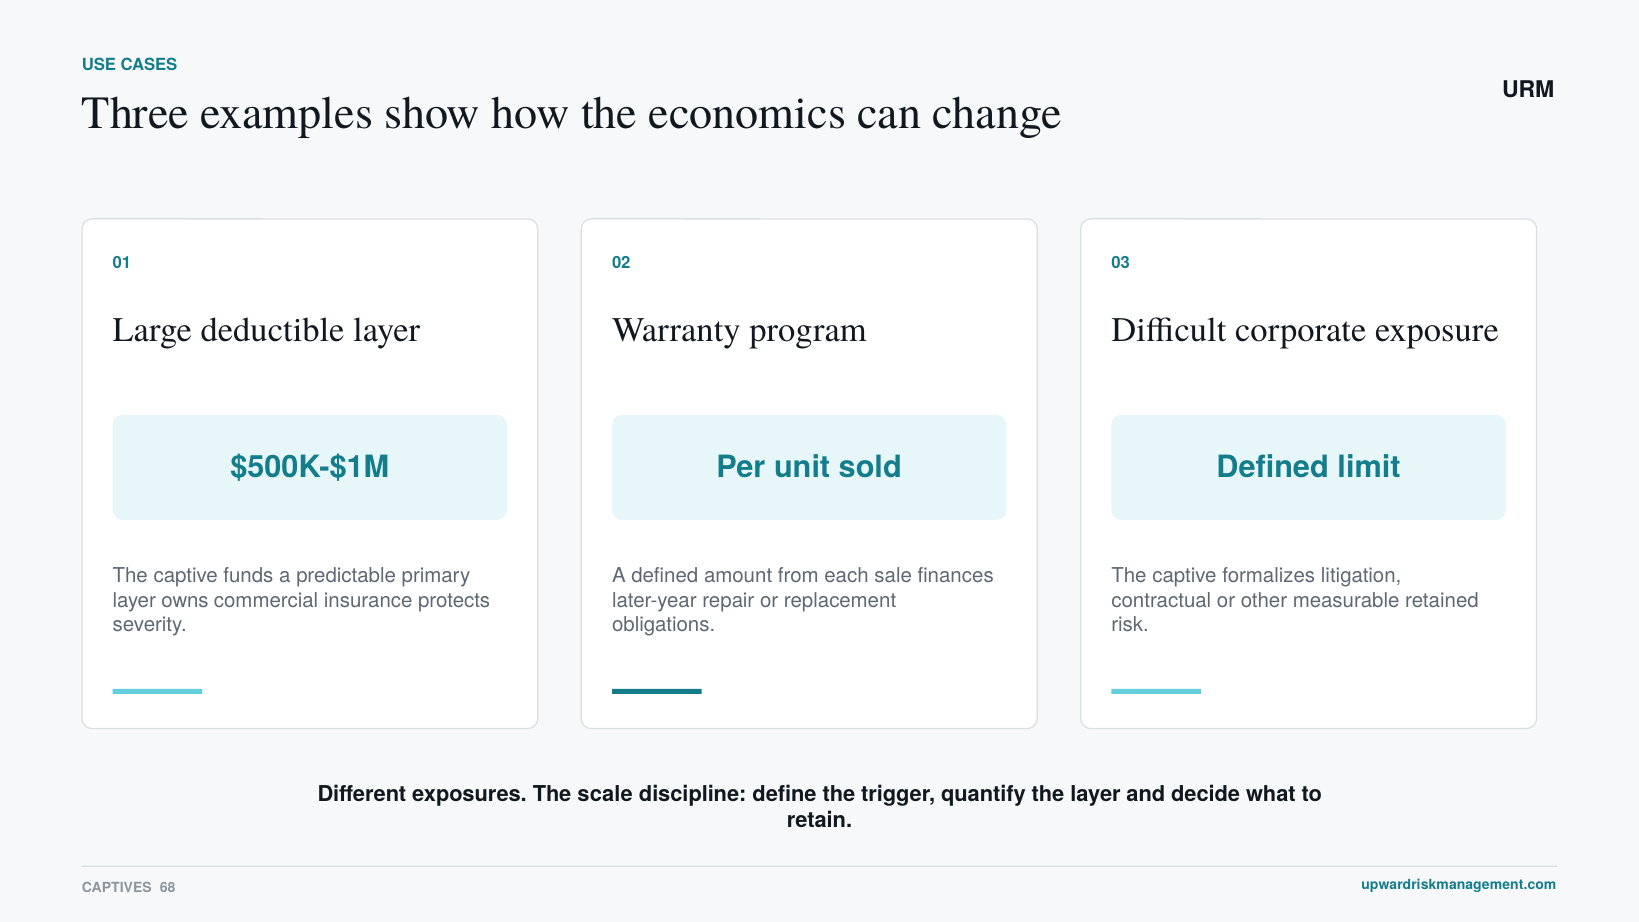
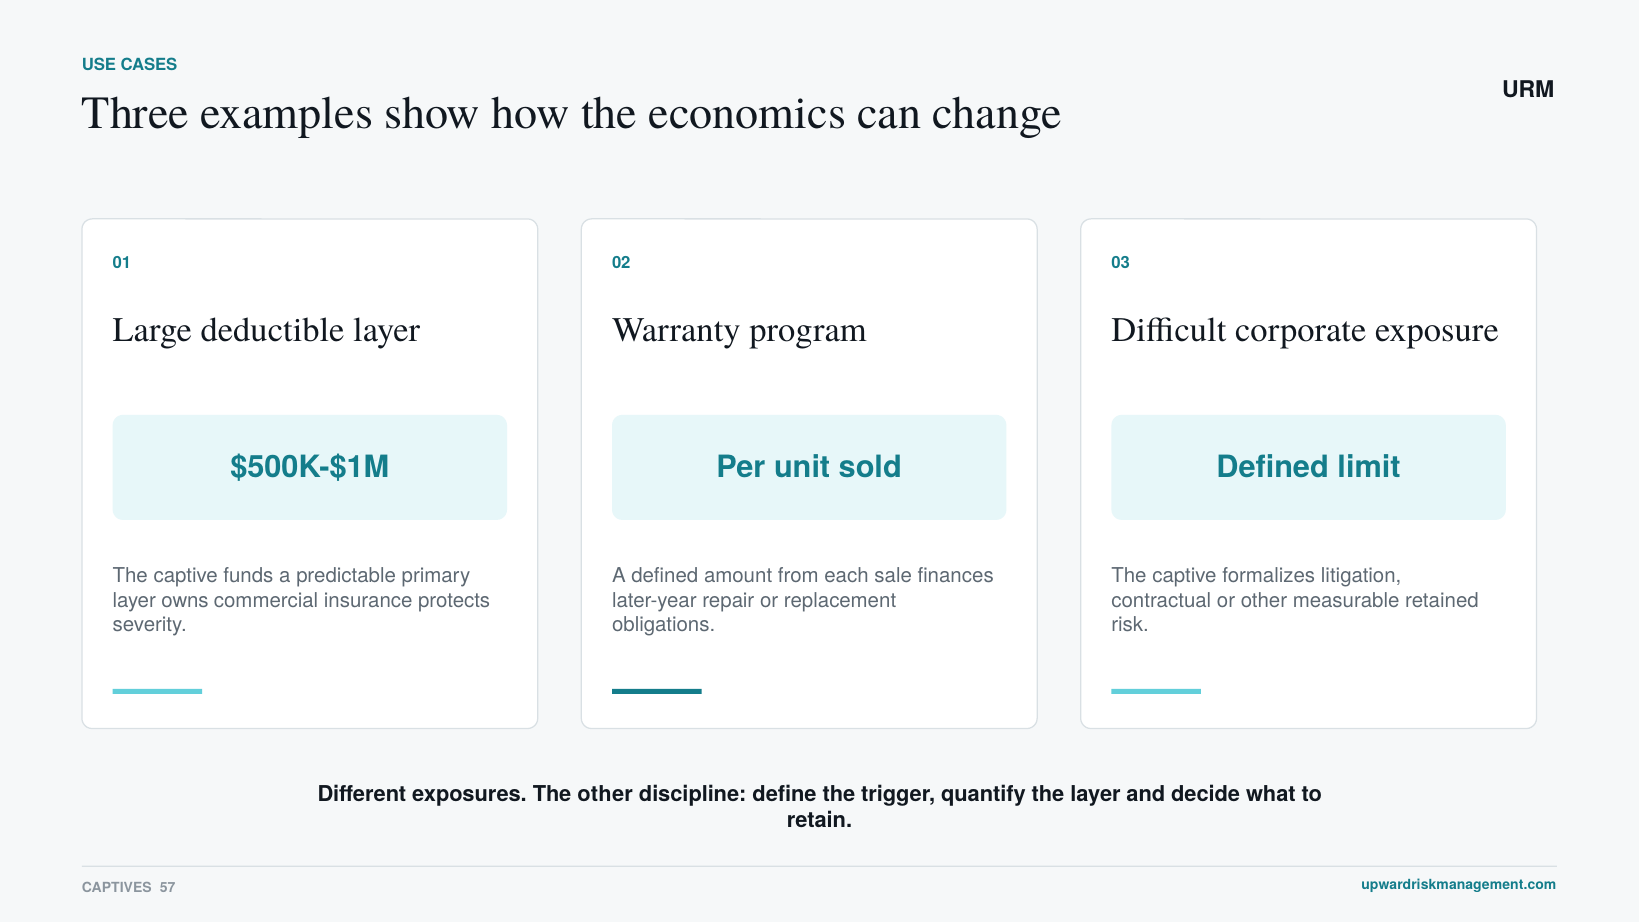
The scale: scale -> other
68: 68 -> 57
